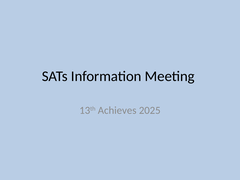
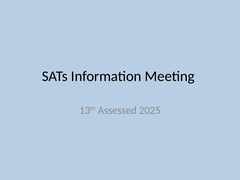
Achieves: Achieves -> Assessed
